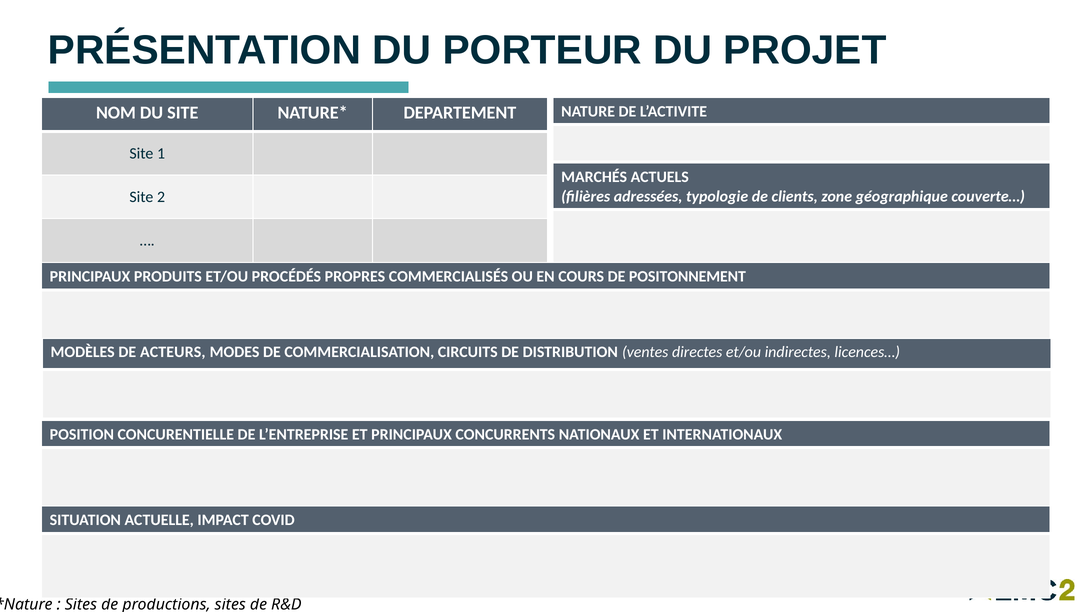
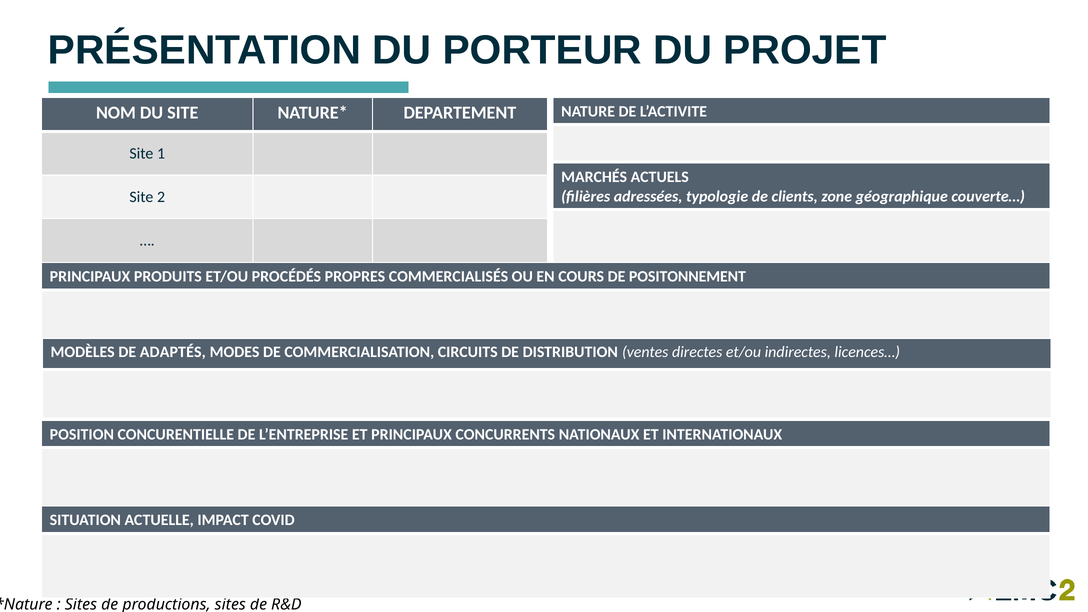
ACTEURS: ACTEURS -> ADAPTÉS
